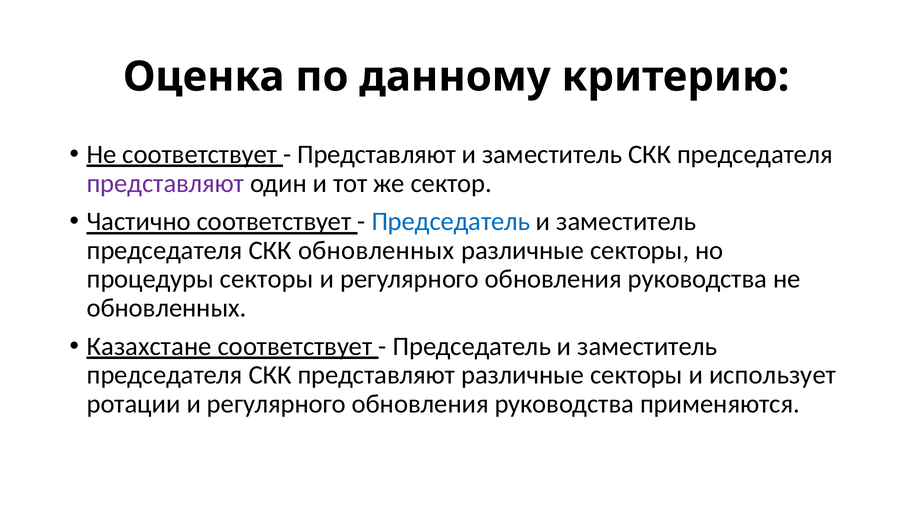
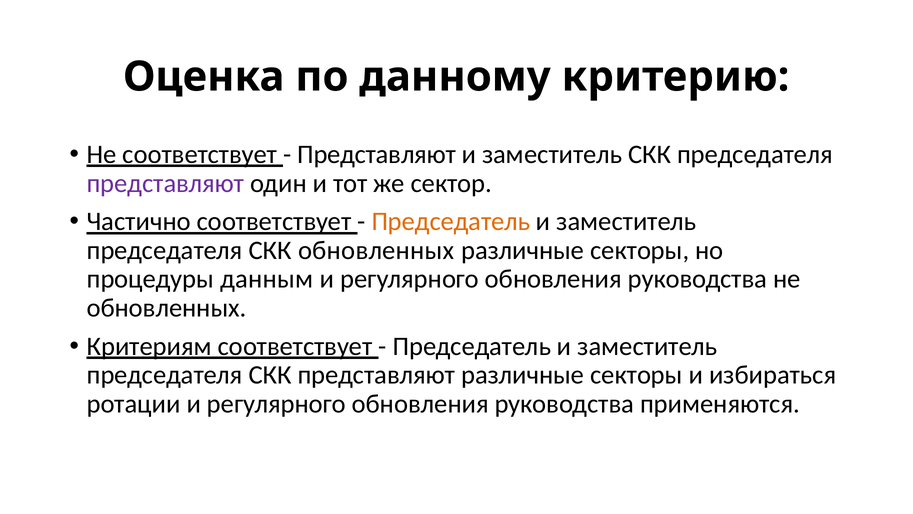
Председатель at (451, 221) colour: blue -> orange
процедуры секторы: секторы -> данным
Казахстане: Казахстане -> Критериям
использует: использует -> избираться
